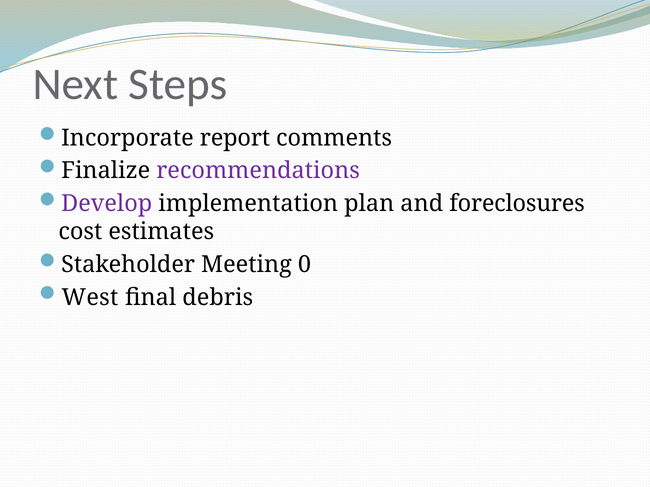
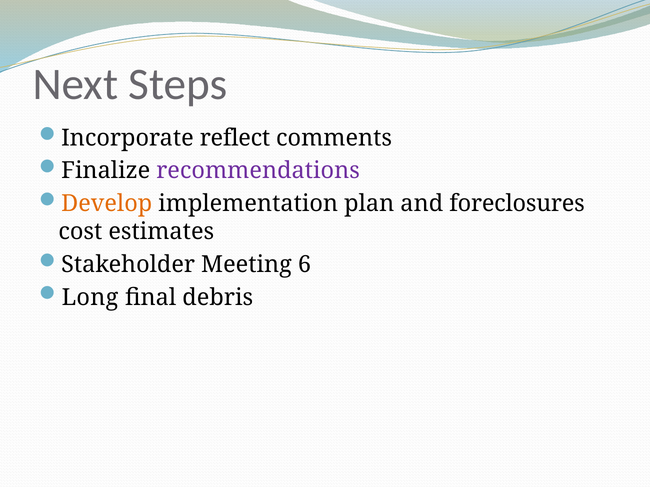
report: report -> reflect
Develop colour: purple -> orange
0: 0 -> 6
West: West -> Long
